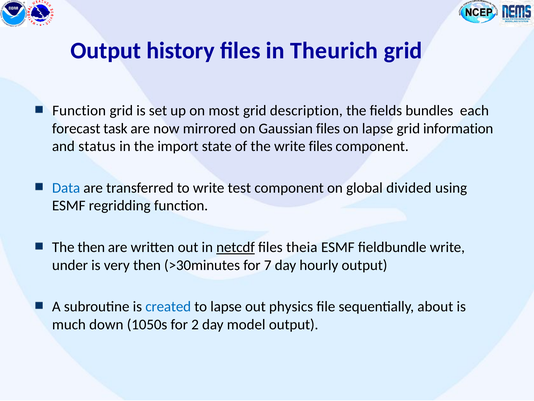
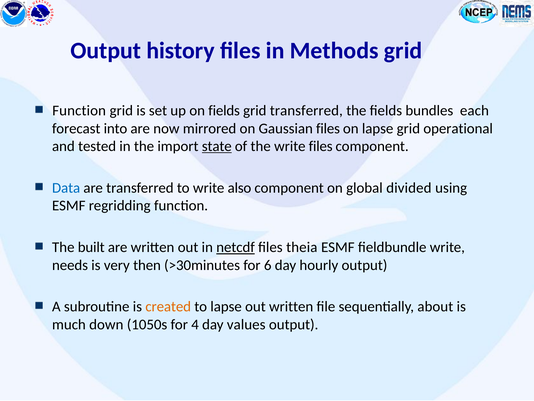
Theurich: Theurich -> Methods
on most: most -> fields
grid description: description -> transferred
task: task -> into
information: information -> operational
status: status -> tested
state underline: none -> present
test: test -> also
The then: then -> built
under: under -> needs
7: 7 -> 6
created colour: blue -> orange
out physics: physics -> written
2: 2 -> 4
model: model -> values
